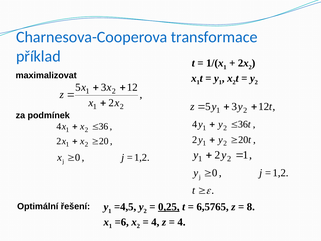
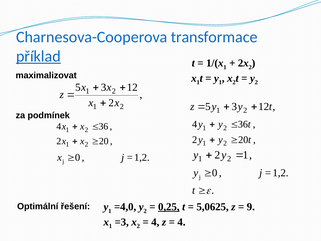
příklad underline: none -> present
=4,5: =4,5 -> =4,0
6,5765: 6,5765 -> 5,0625
8: 8 -> 9
=6: =6 -> =3
